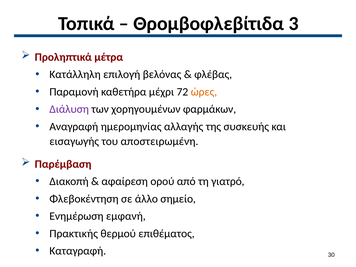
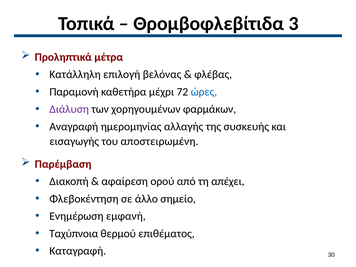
ώρες colour: orange -> blue
γιατρό: γιατρό -> απέχει
Πρακτικής: Πρακτικής -> Ταχύπνοια
